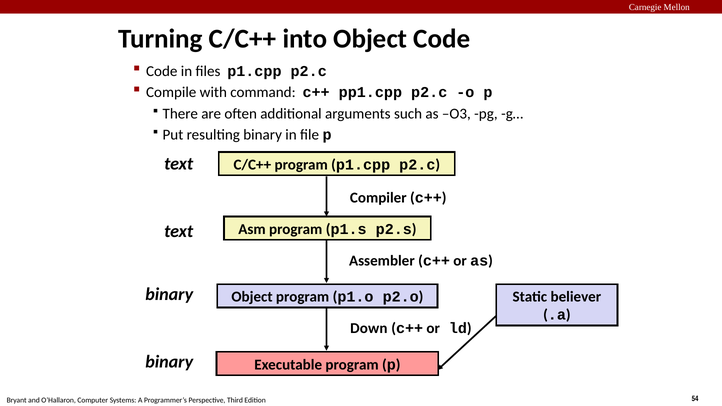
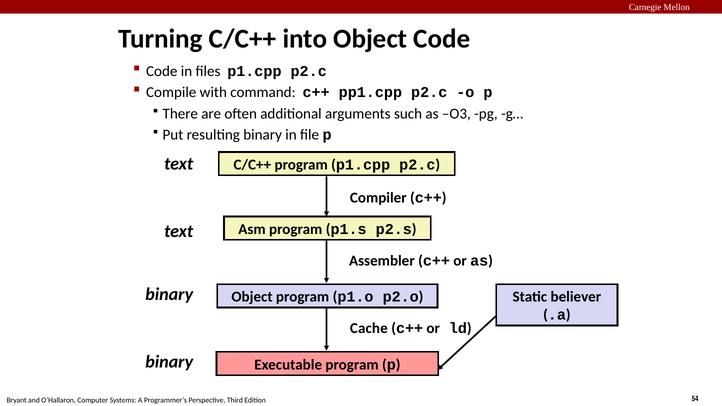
Down: Down -> Cache
